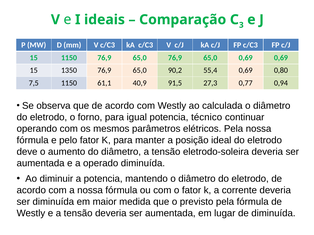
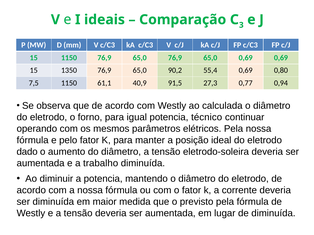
deve: deve -> dado
operado: operado -> trabalho
